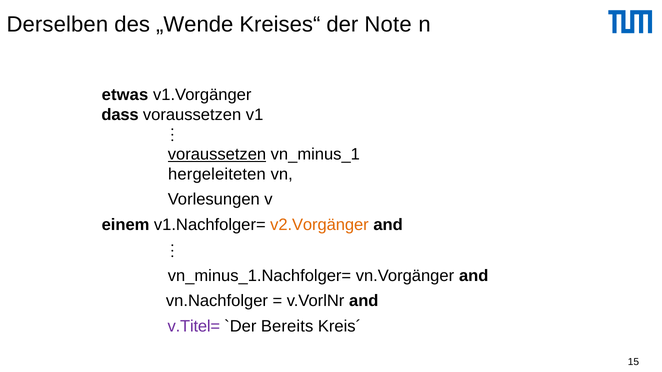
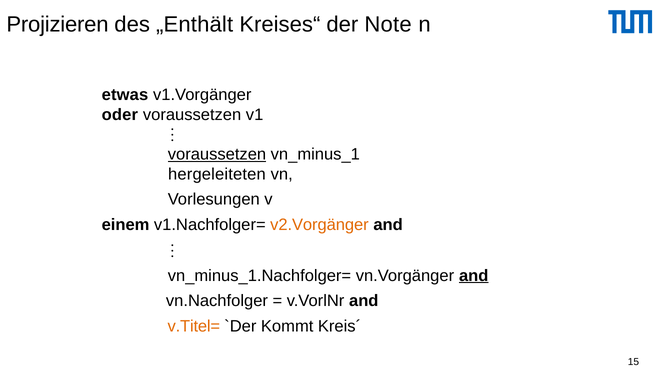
Derselben: Derselben -> Projizieren
„Wende: „Wende -> „Enthält
dass: dass -> oder
and at (474, 276) underline: none -> present
v.Titel= colour: purple -> orange
Bereits: Bereits -> Kommt
